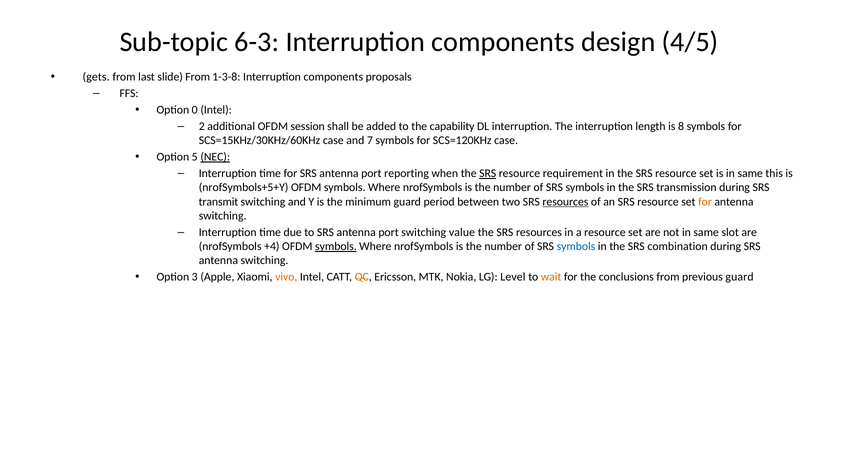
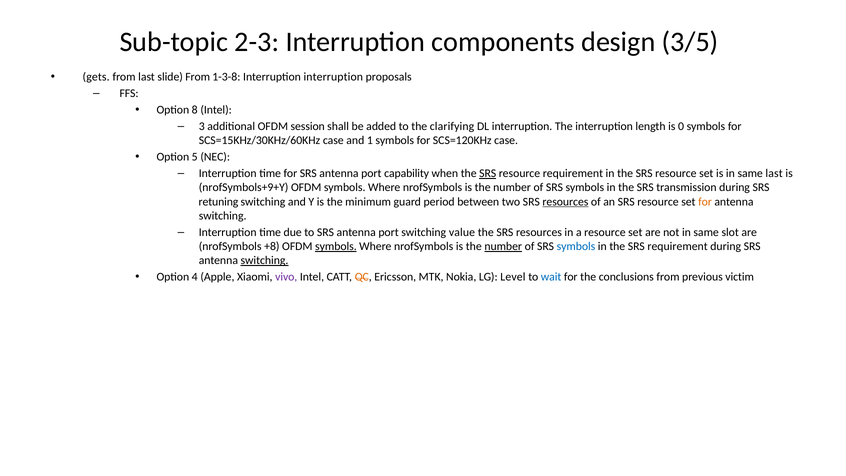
6-3: 6-3 -> 2-3
4/5: 4/5 -> 3/5
1-3-8 Interruption components: components -> interruption
0: 0 -> 8
2: 2 -> 3
capability: capability -> clarifying
8: 8 -> 0
7: 7 -> 1
NEC underline: present -> none
reporting: reporting -> capability
same this: this -> last
nrofSymbols+5+Y: nrofSymbols+5+Y -> nrofSymbols+9+Y
transmit: transmit -> retuning
+4: +4 -> +8
number at (503, 246) underline: none -> present
SRS combination: combination -> requirement
switching at (264, 260) underline: none -> present
3: 3 -> 4
vivo colour: orange -> purple
wait colour: orange -> blue
previous guard: guard -> victim
